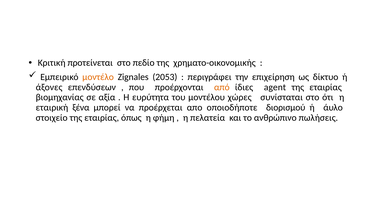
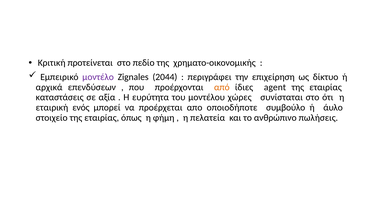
μοντέλο colour: orange -> purple
2053: 2053 -> 2044
άξονες: άξονες -> αρχικά
βιομηχανίας: βιομηχανίας -> καταστάσεις
ξένα: ξένα -> ενός
διορισμού: διορισμού -> συμβούλο
